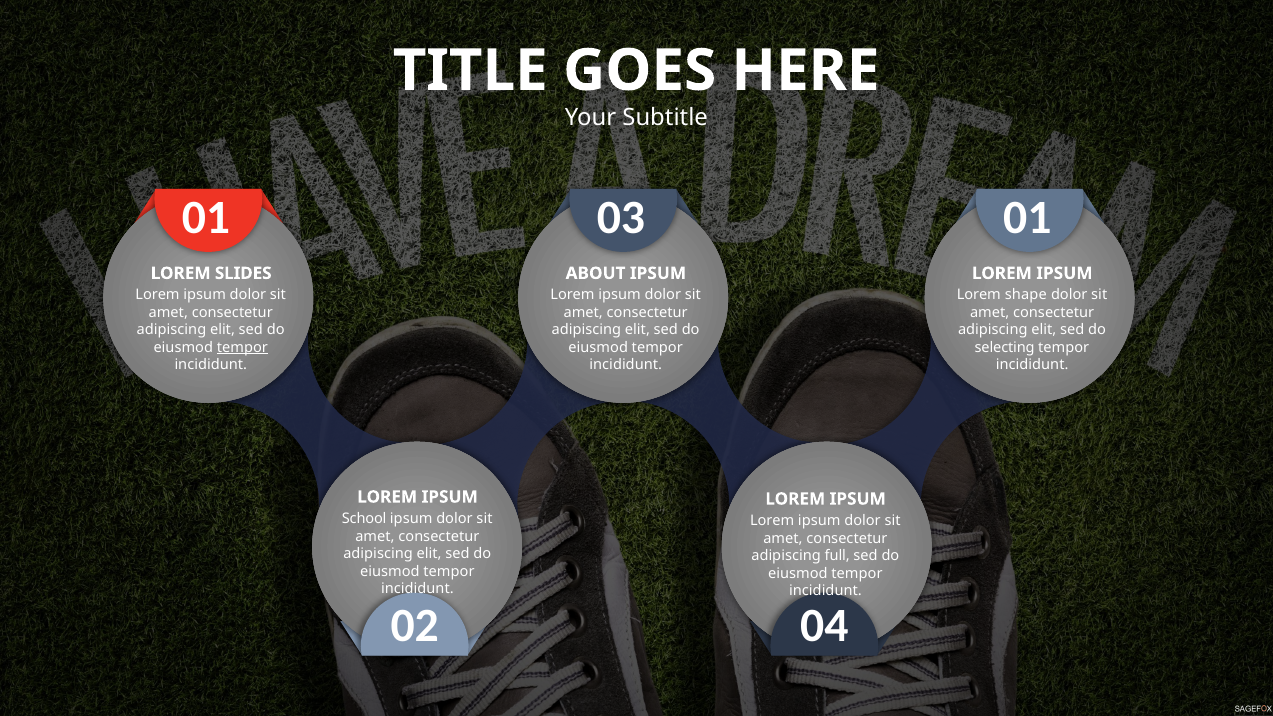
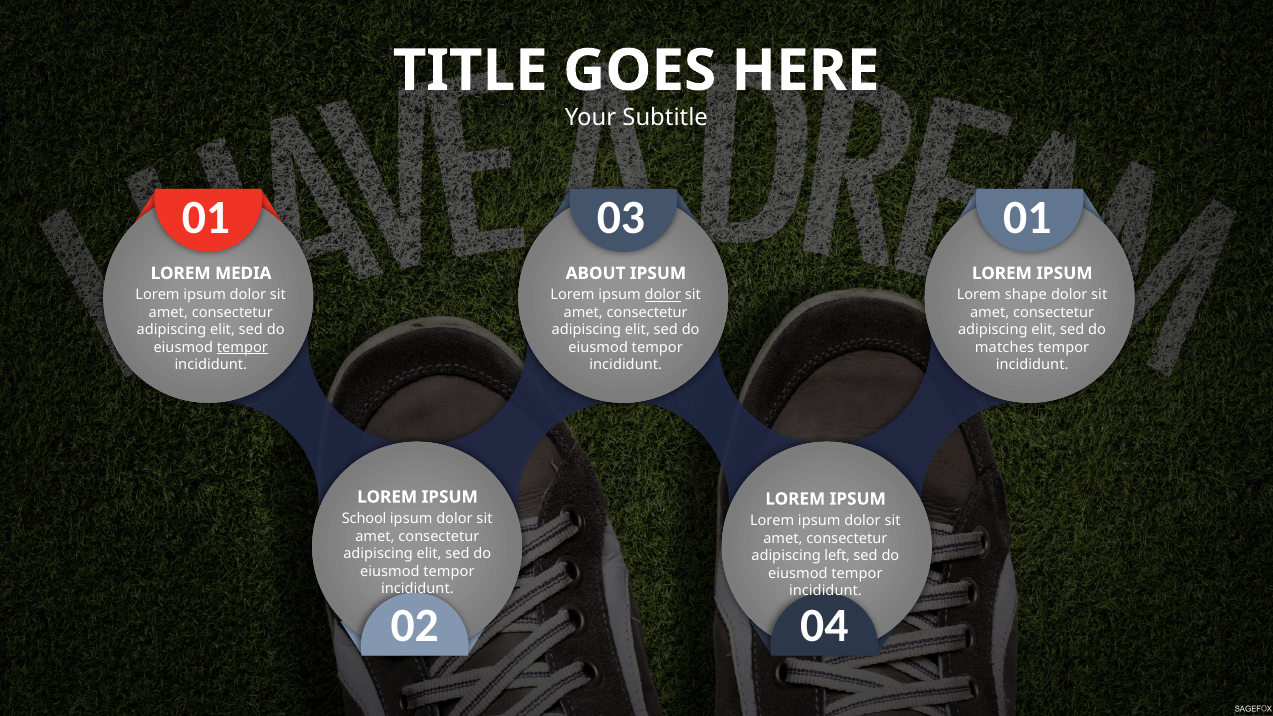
SLIDES: SLIDES -> MEDIA
dolor at (663, 295) underline: none -> present
selecting: selecting -> matches
full: full -> left
